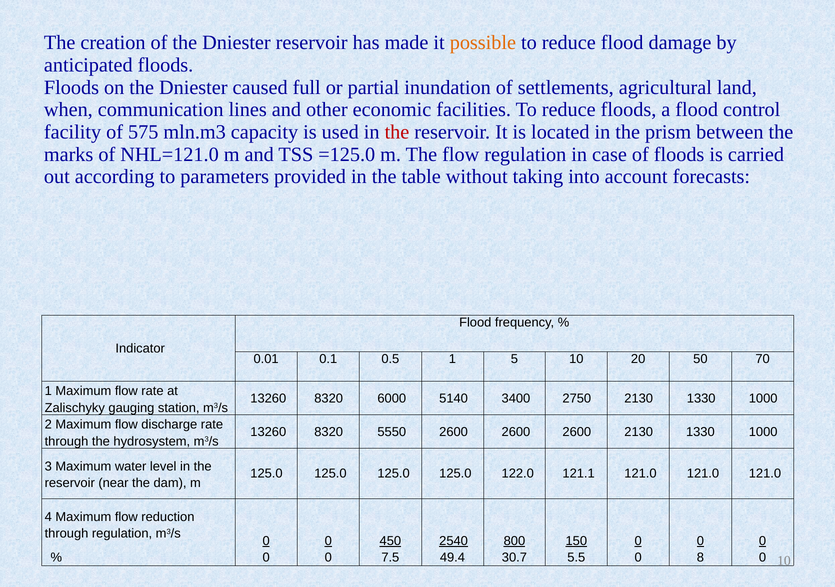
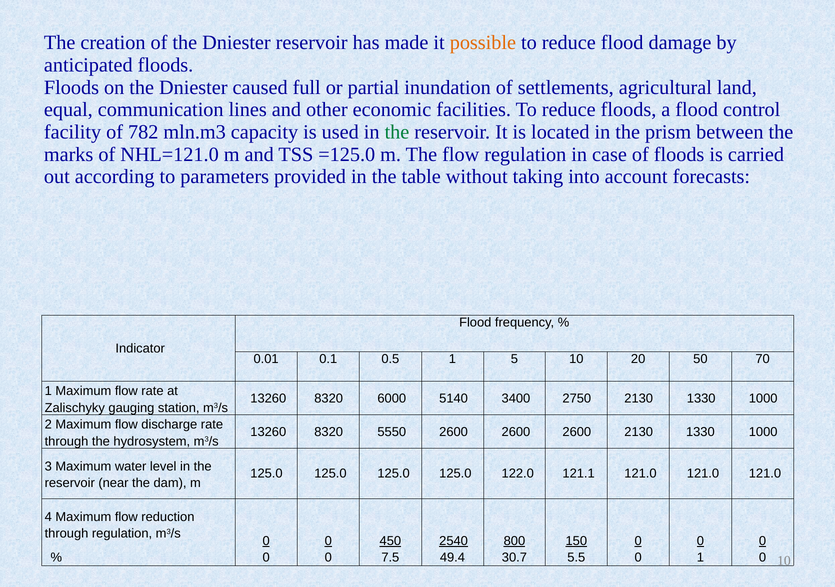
when: when -> equal
575: 575 -> 782
the at (397, 132) colour: red -> green
0 8: 8 -> 1
